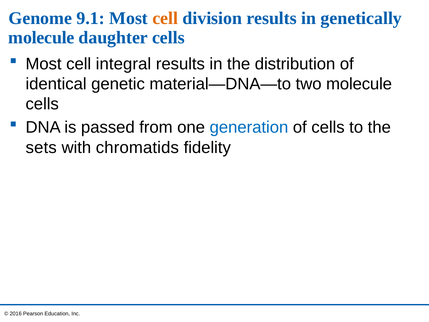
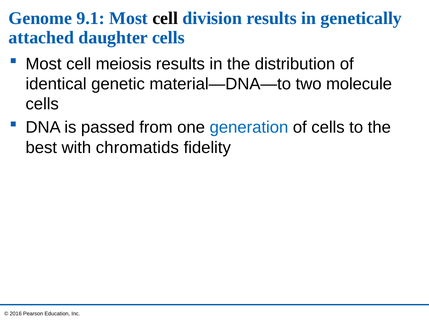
cell at (165, 18) colour: orange -> black
molecule at (41, 37): molecule -> attached
integral: integral -> meiosis
sets: sets -> best
